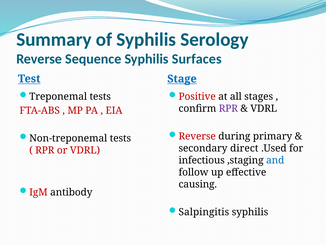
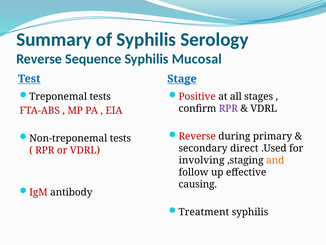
Surfaces: Surfaces -> Mucosal
infectious: infectious -> involving
and colour: blue -> orange
Salpingitis: Salpingitis -> Treatment
